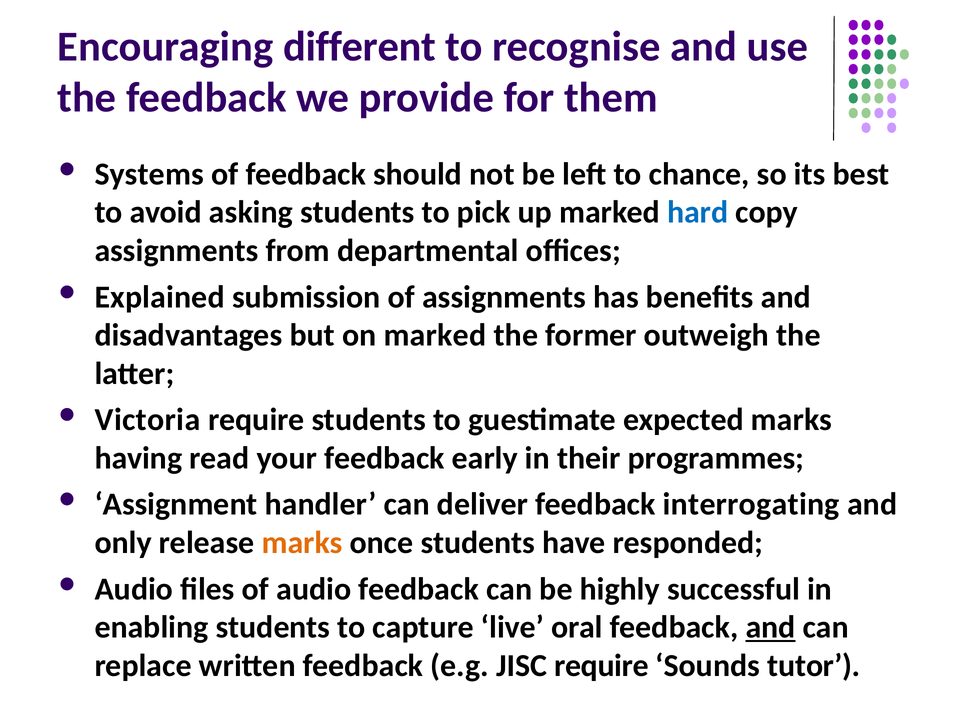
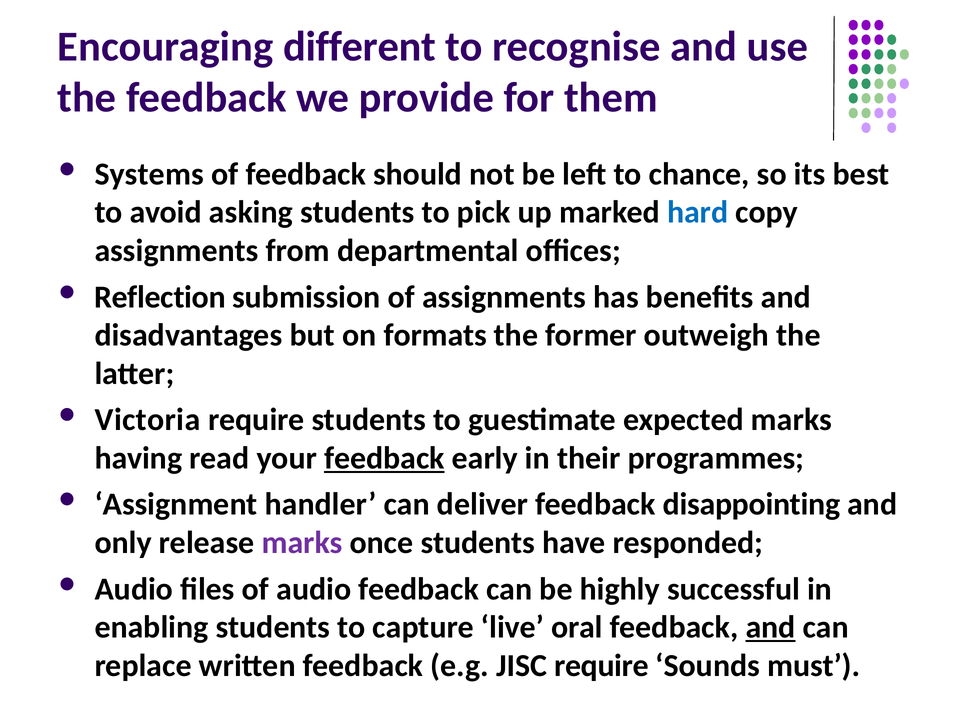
Explained: Explained -> Reflection
on marked: marked -> formats
feedback at (384, 458) underline: none -> present
interrogating: interrogating -> disappointing
marks at (302, 543) colour: orange -> purple
tutor: tutor -> must
